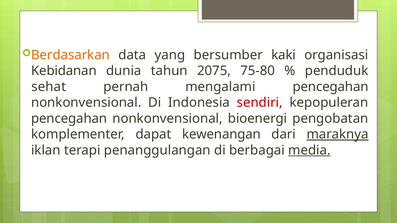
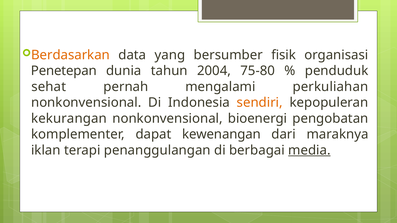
kaki: kaki -> fisik
Kebidanan: Kebidanan -> Penetepan
2075: 2075 -> 2004
mengalami pencegahan: pencegahan -> perkuliahan
sendiri colour: red -> orange
pencegahan at (69, 119): pencegahan -> kekurangan
maraknya underline: present -> none
